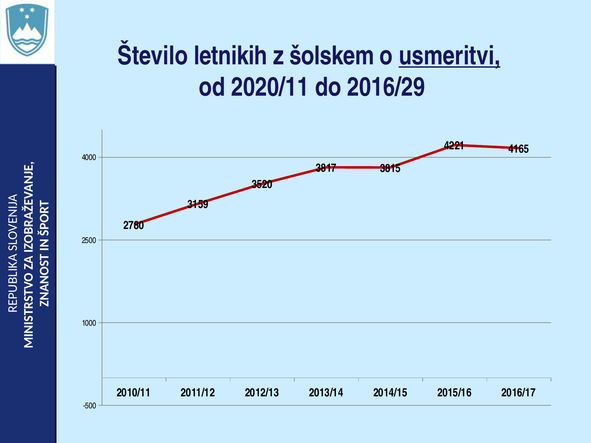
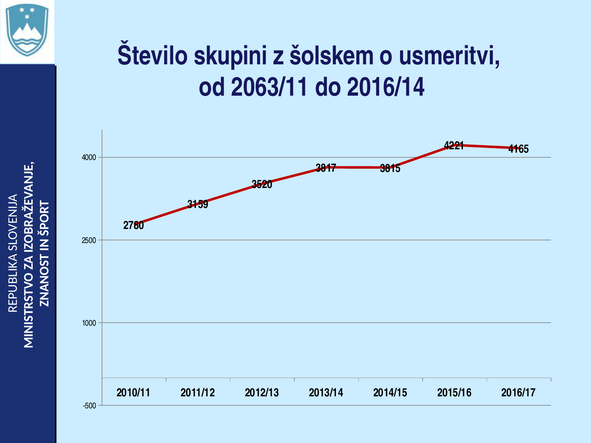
letnikih: letnikih -> skupini
usmeritvi underline: present -> none
2020/11: 2020/11 -> 2063/11
2016/29: 2016/29 -> 2016/14
